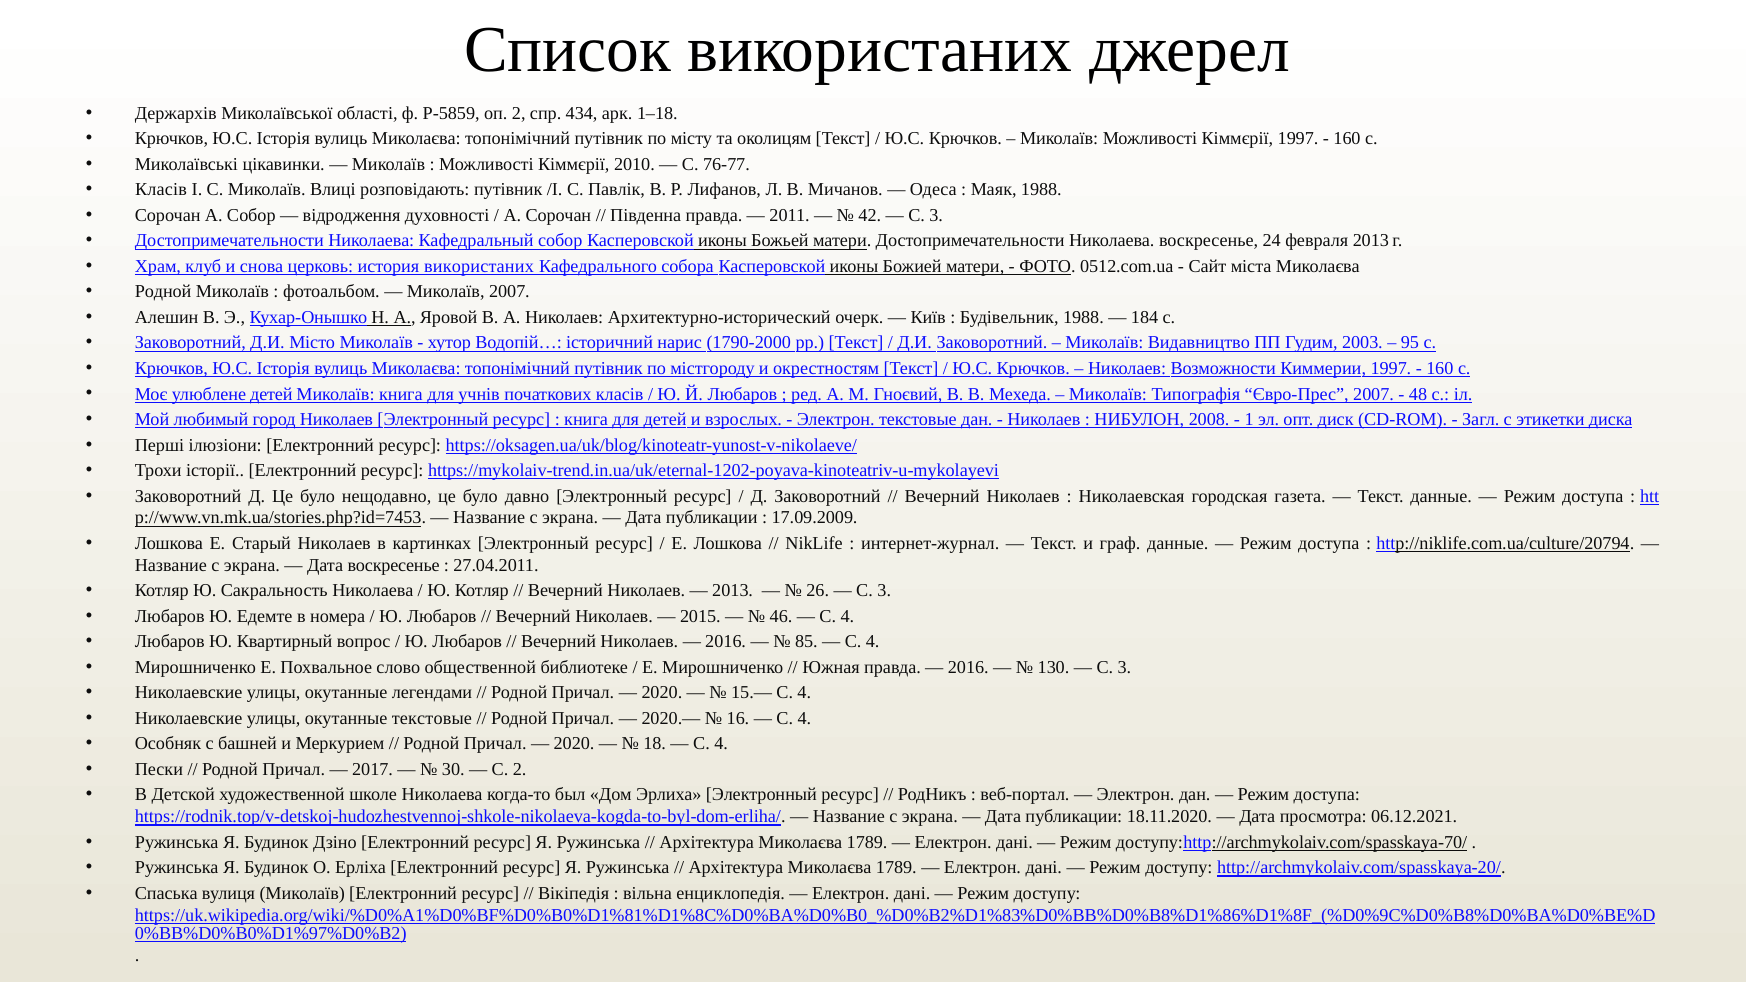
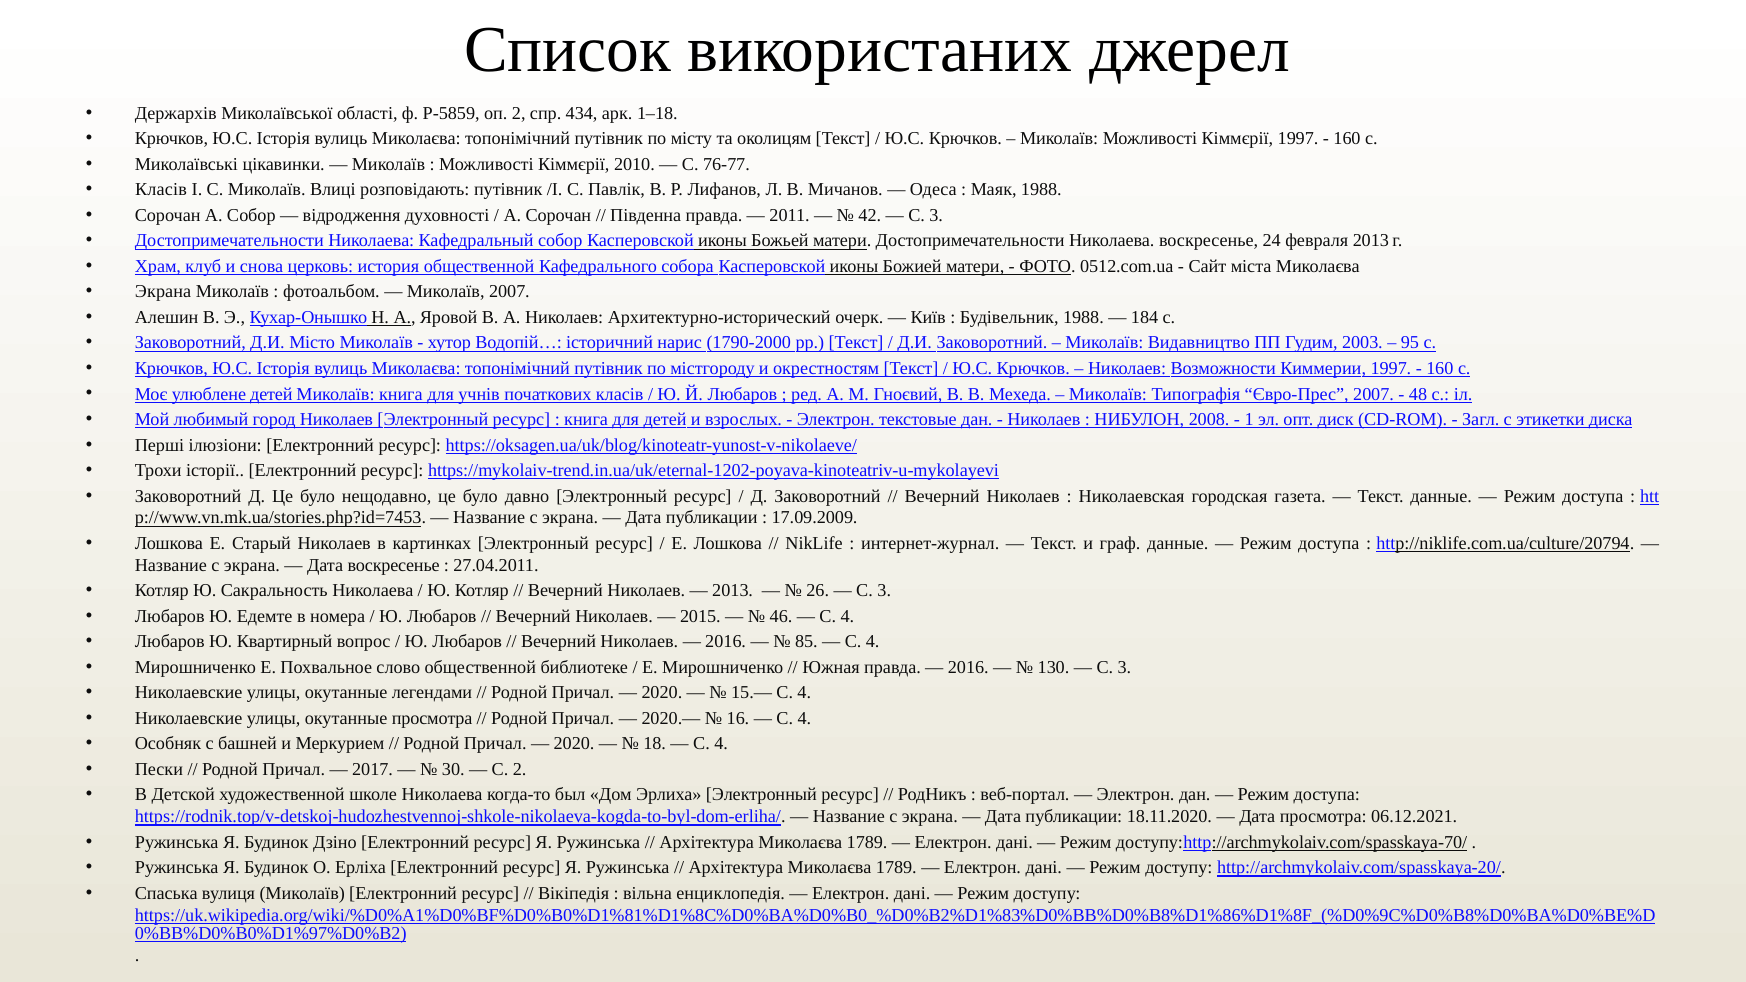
история використаних: використаних -> общественной
Родной at (163, 292): Родной -> Экрана
окутанные текстовые: текстовые -> просмотра
